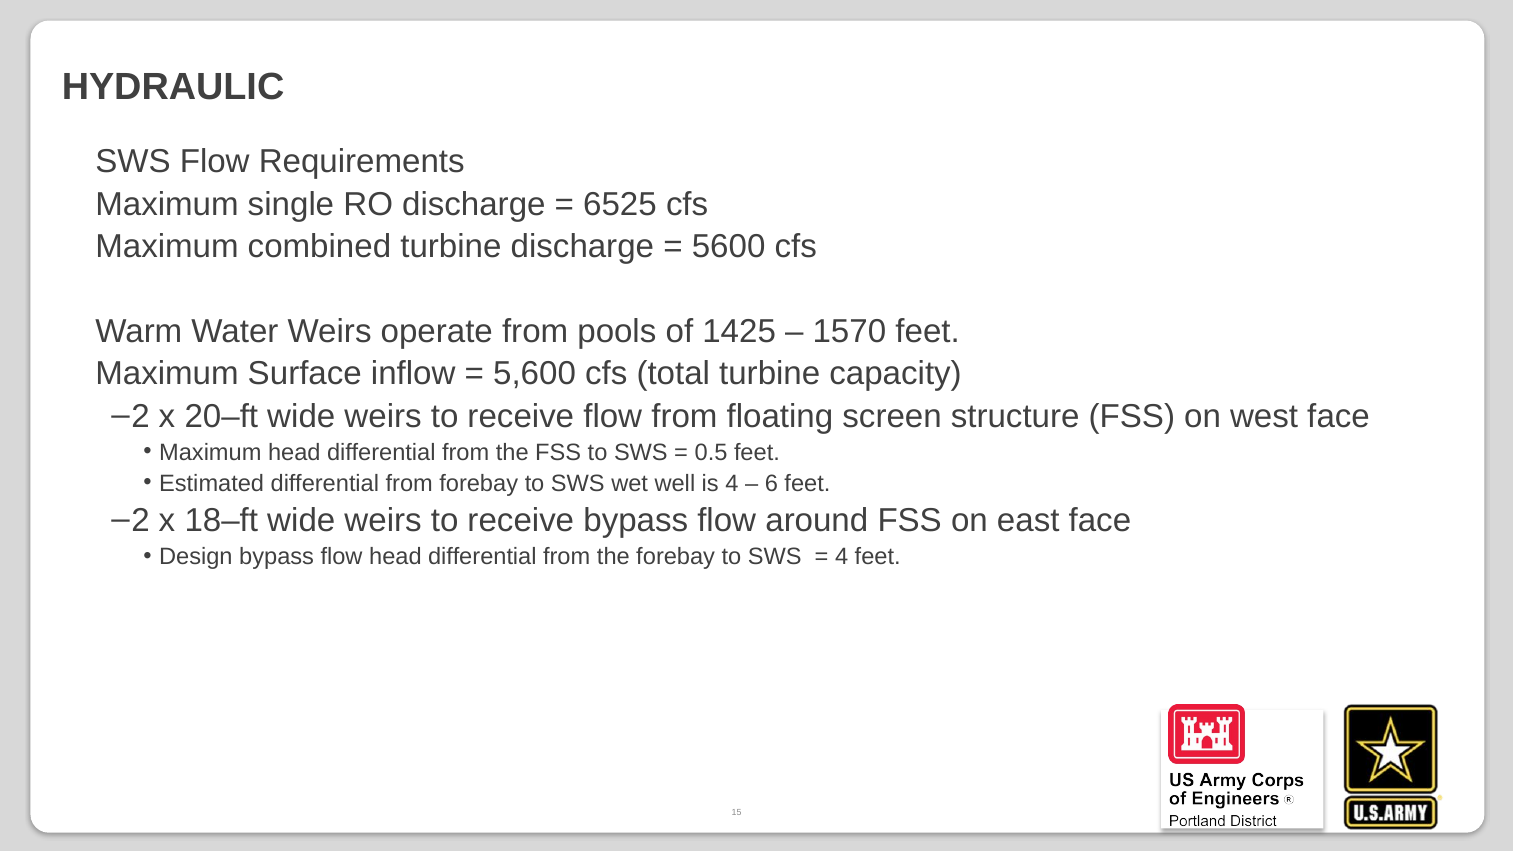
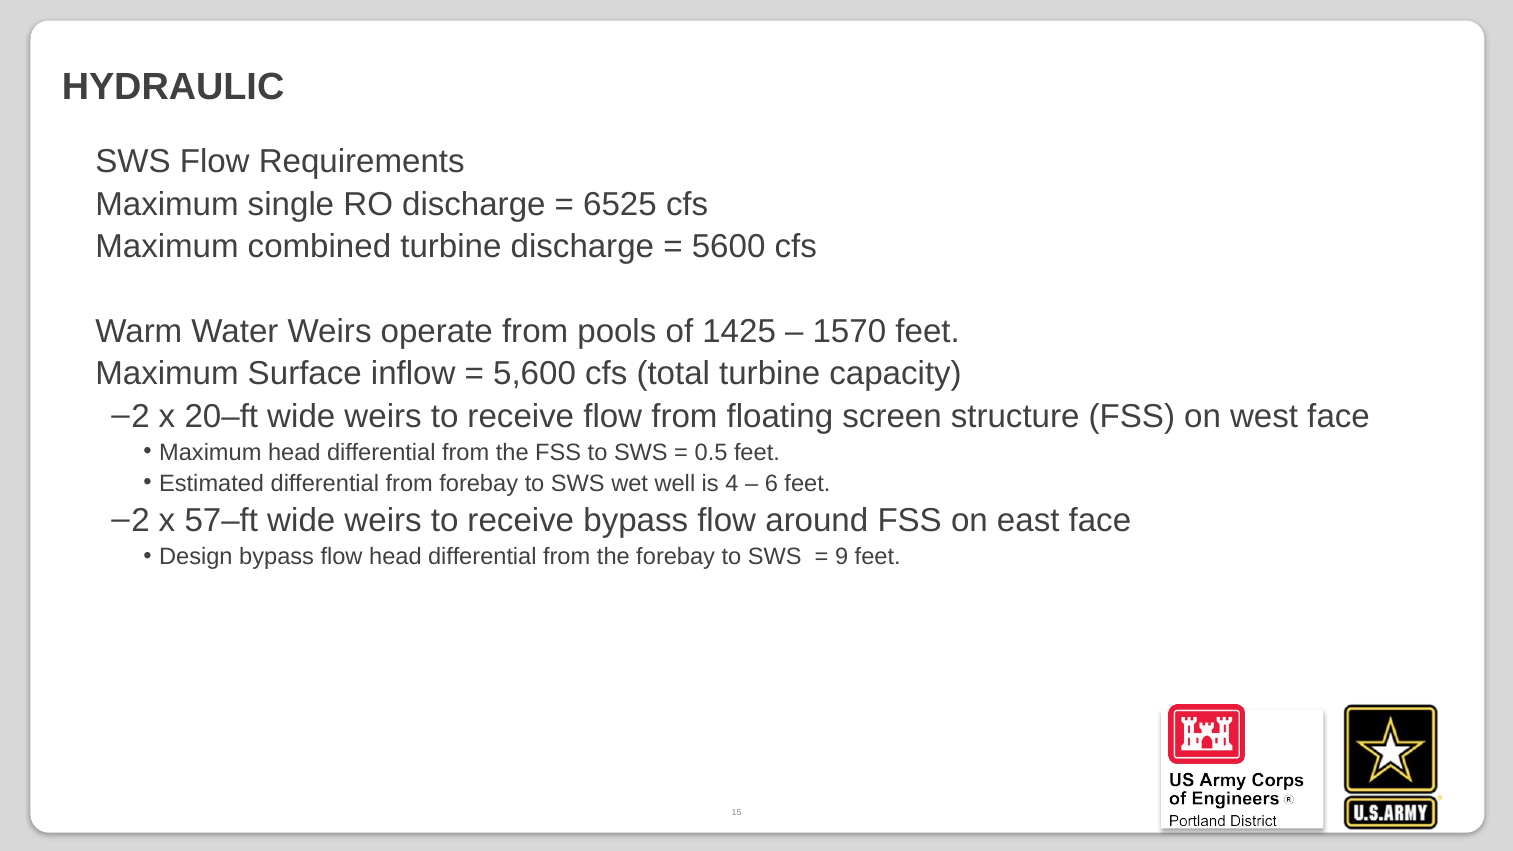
18–ft: 18–ft -> 57–ft
4 at (842, 557): 4 -> 9
